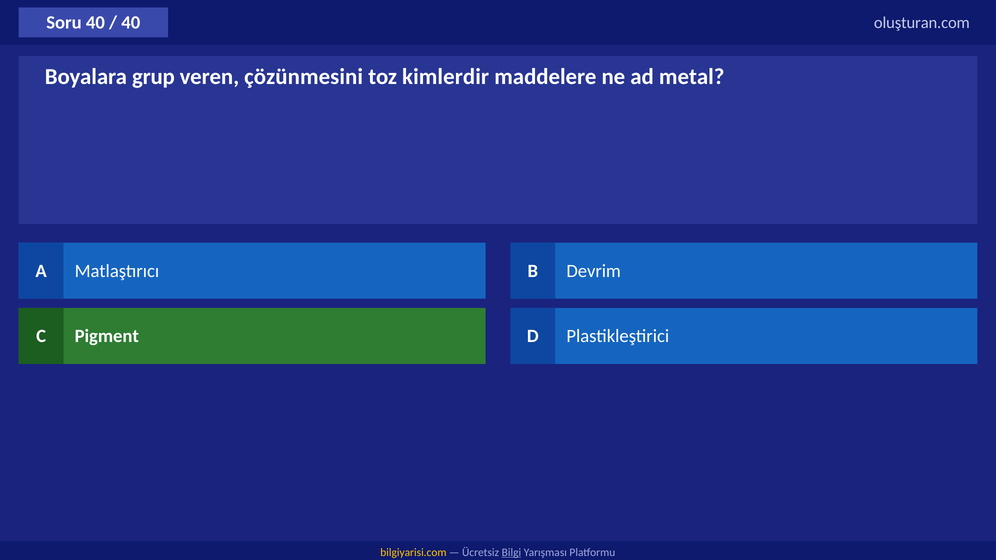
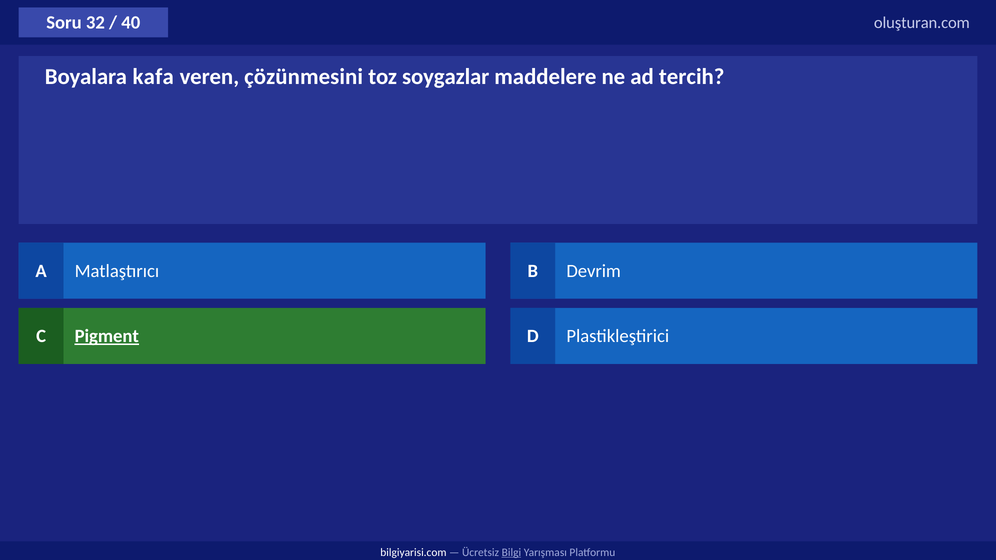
Soru 40: 40 -> 32
grup: grup -> kafa
kimlerdir: kimlerdir -> soygazlar
metal: metal -> tercih
Pigment underline: none -> present
bilgiyarisi.com colour: yellow -> white
